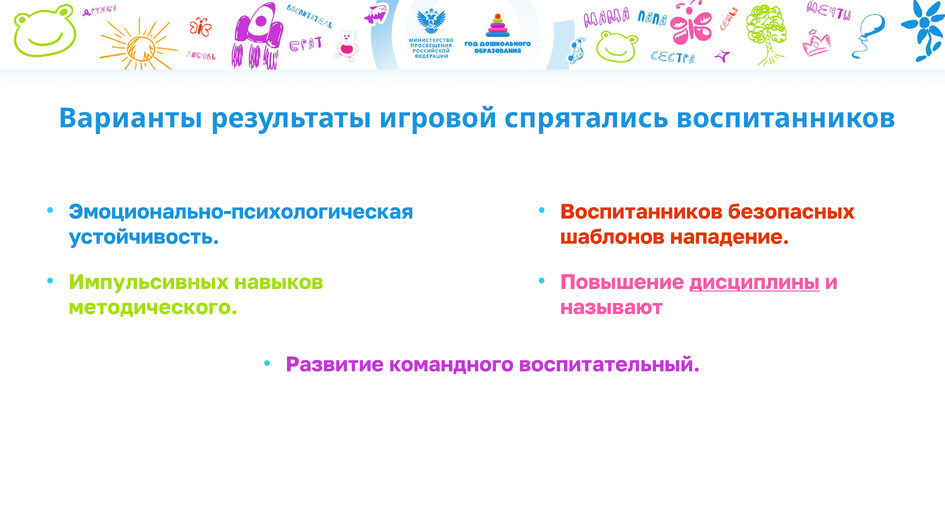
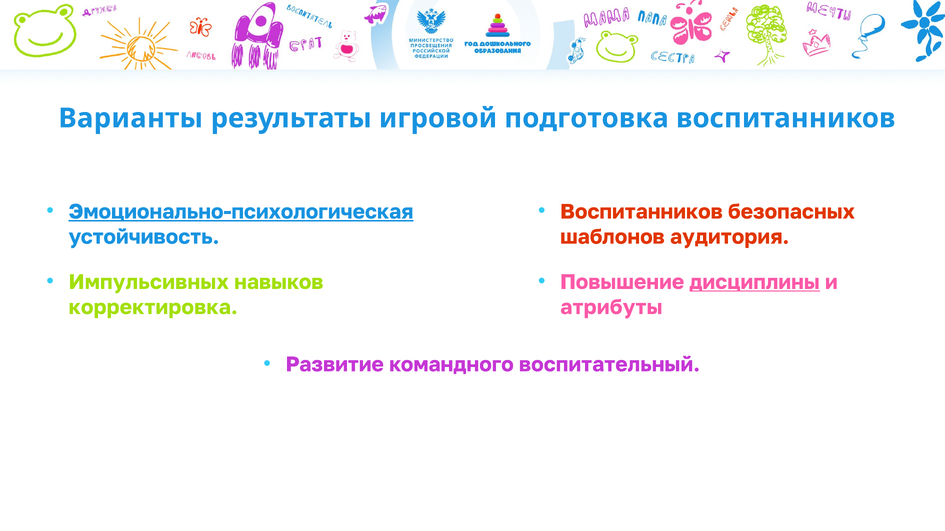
спрятались: спрятались -> подготовка
Эмоционально-психологическая underline: none -> present
нападение: нападение -> аудитория
методического: методического -> корректировка
называют: называют -> атрибуты
